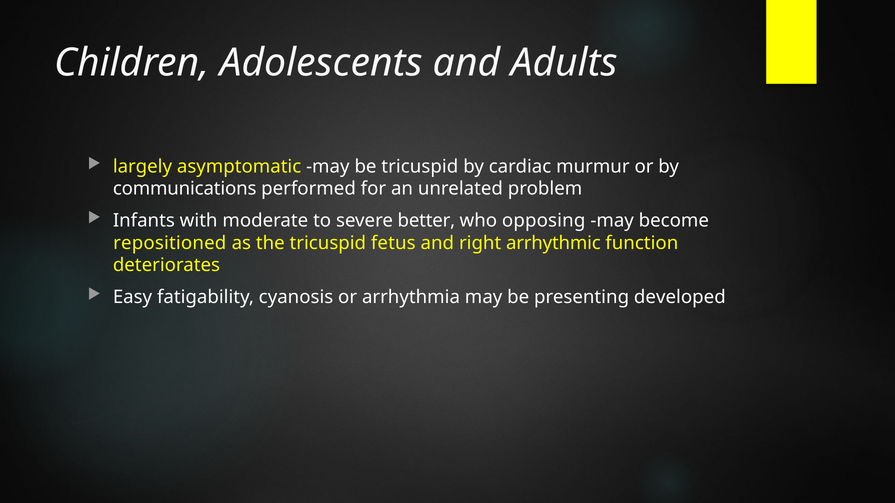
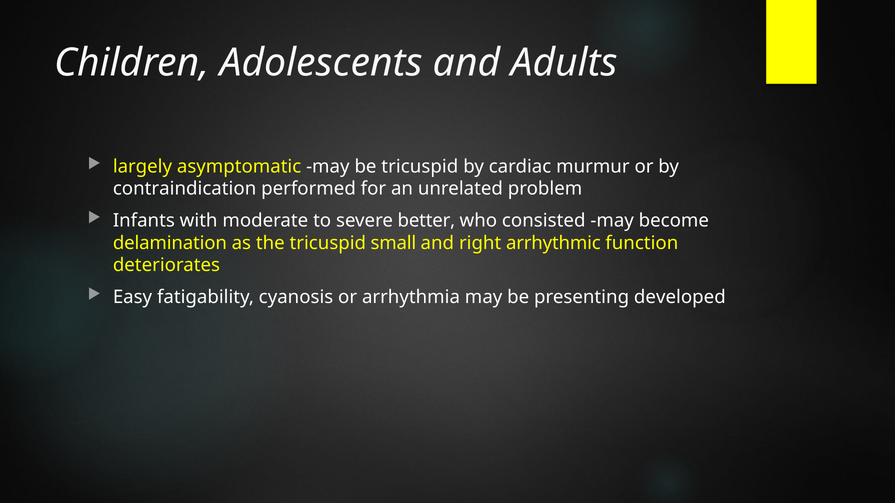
communications: communications -> contraindication
opposing: opposing -> consisted
repositioned: repositioned -> delamination
fetus: fetus -> small
